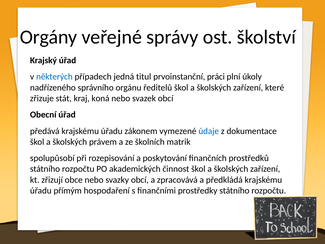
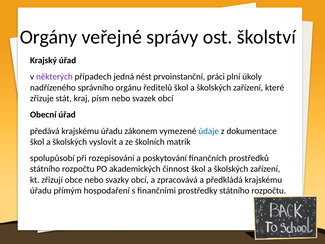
některých colour: blue -> purple
titul: titul -> nést
koná: koná -> písm
právem: právem -> vyslovit
